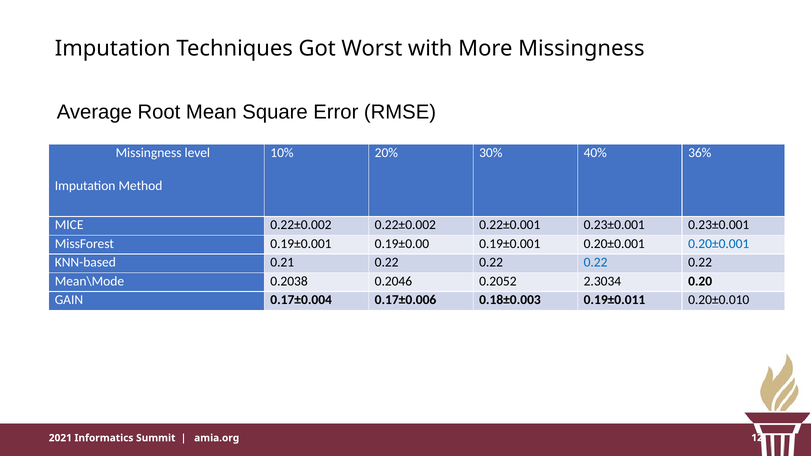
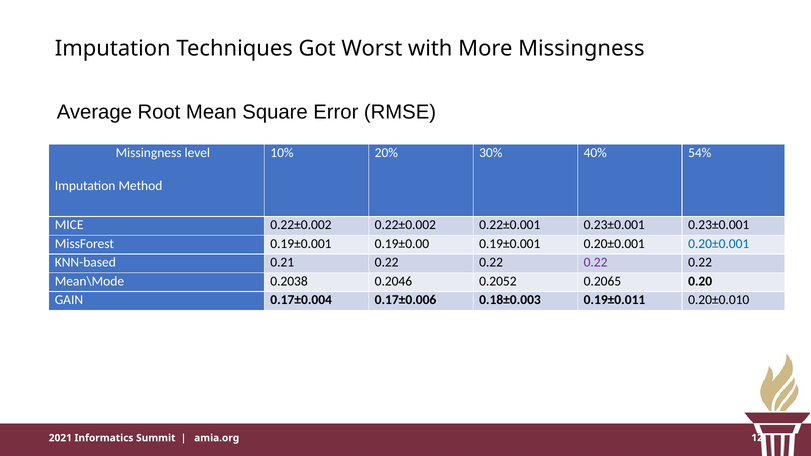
36%: 36% -> 54%
0.22 at (596, 263) colour: blue -> purple
2.3034: 2.3034 -> 0.2065
